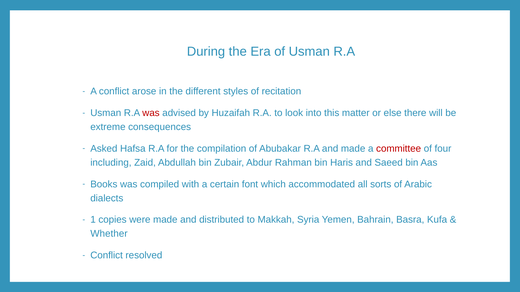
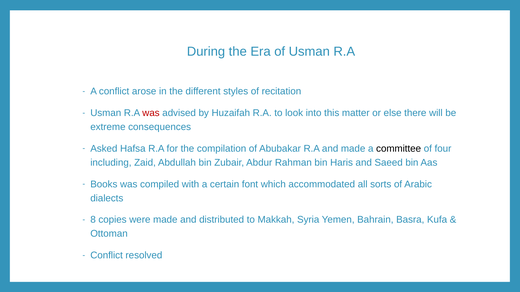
committee colour: red -> black
1: 1 -> 8
Whether: Whether -> Ottoman
